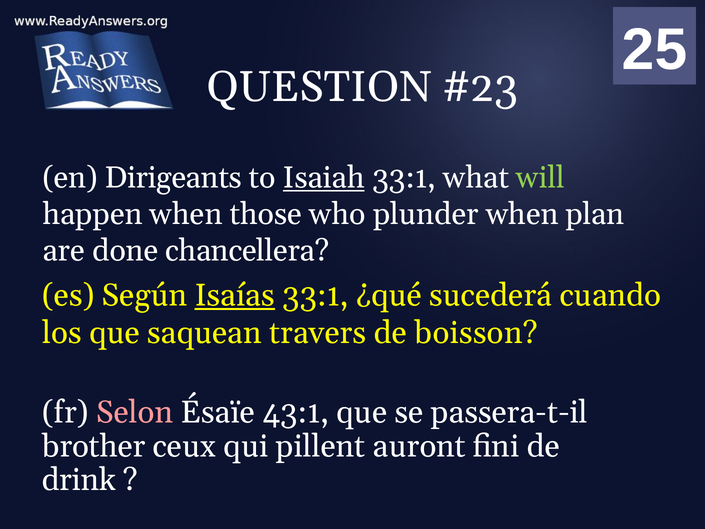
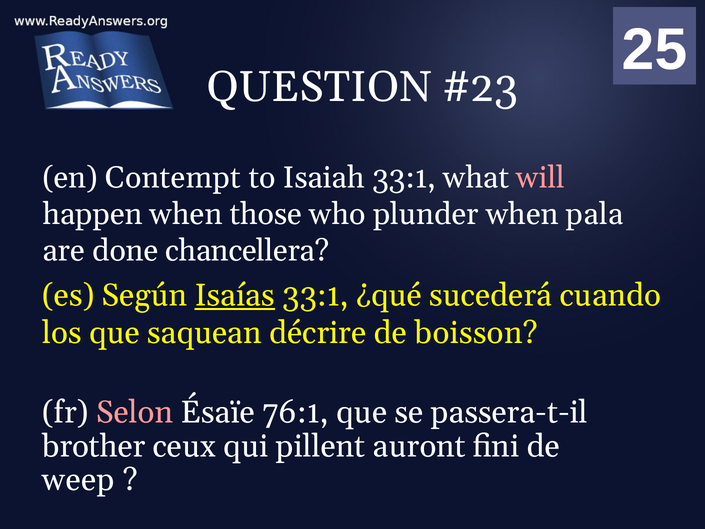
Dirigeants: Dirigeants -> Contempt
Isaiah underline: present -> none
will colour: light green -> pink
plan: plan -> pala
travers: travers -> décrire
43:1: 43:1 -> 76:1
drink: drink -> weep
